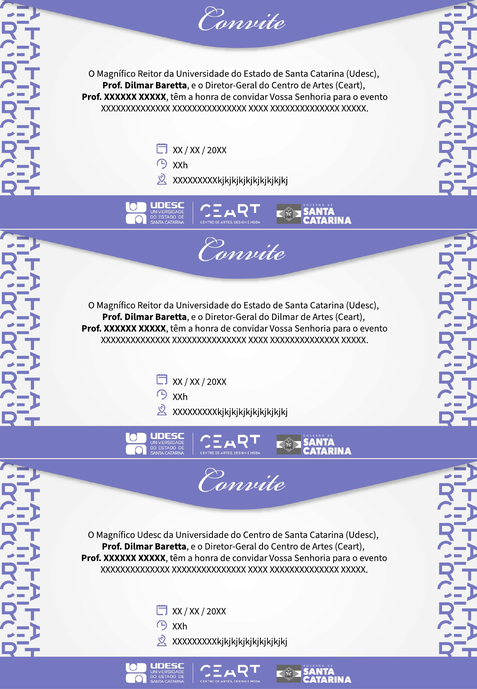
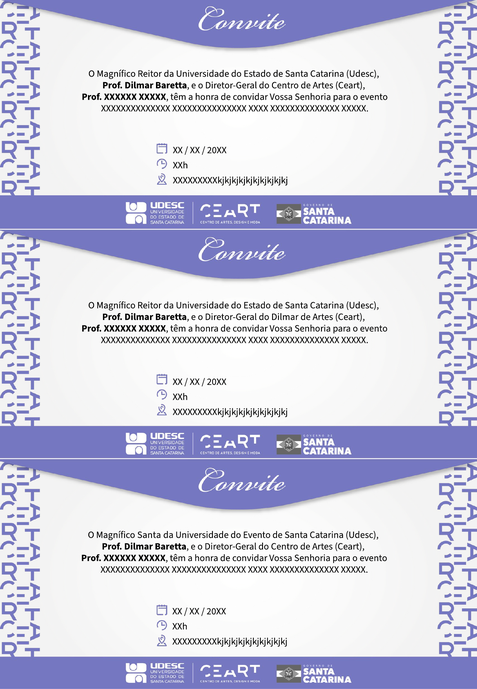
Magnífico Udesc: Udesc -> Santa
Universidade do Centro: Centro -> Evento
